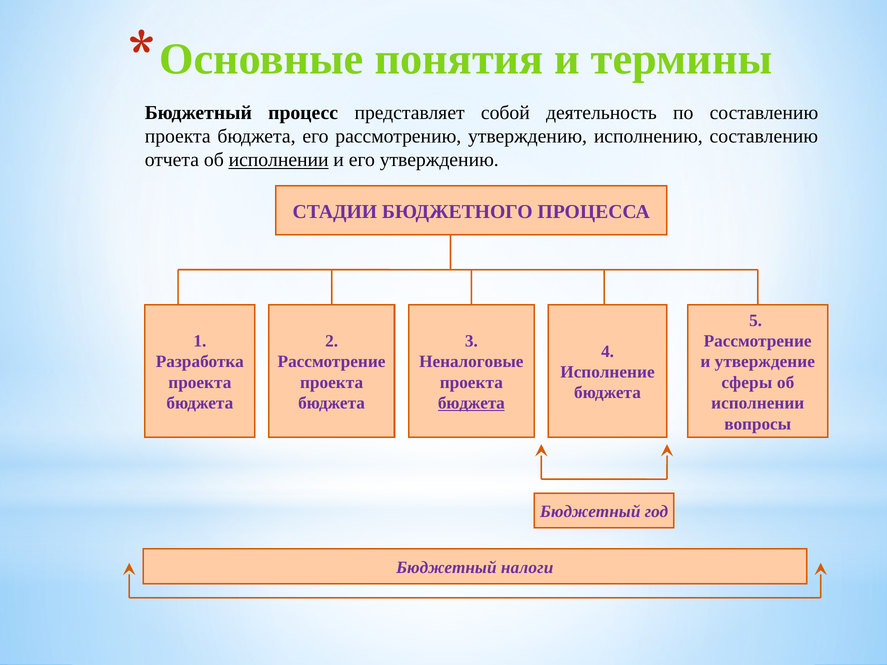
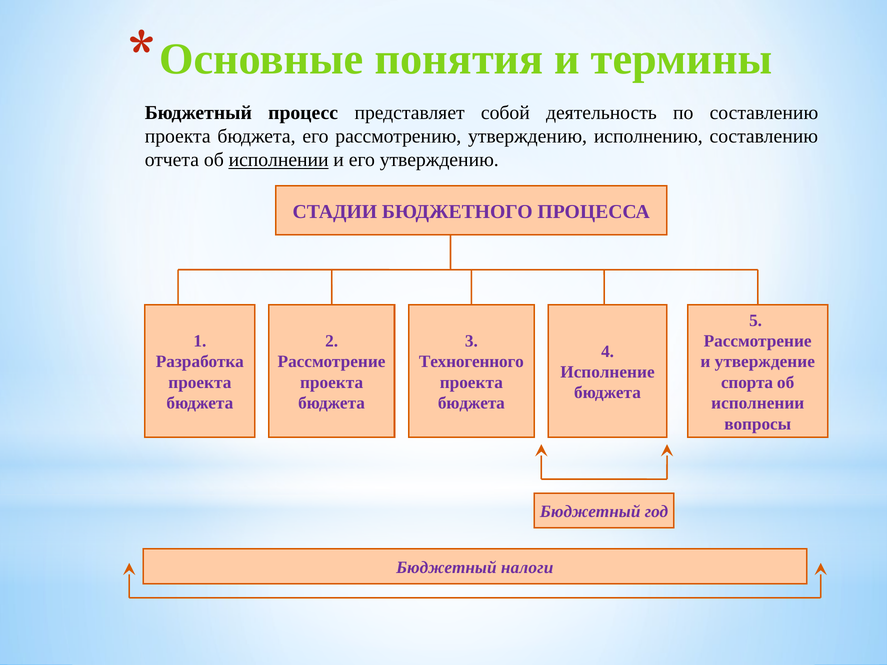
Неналоговые: Неналоговые -> Техногенного
сферы: сферы -> спорта
бюджета at (471, 403) underline: present -> none
